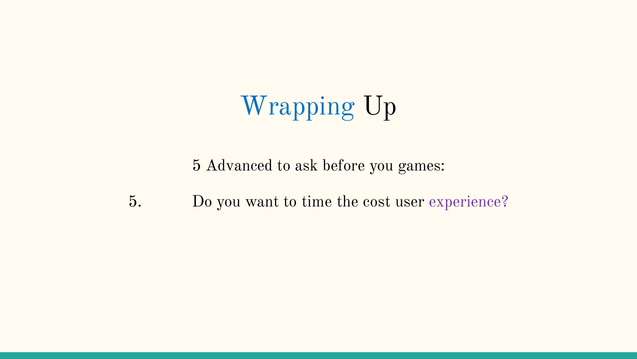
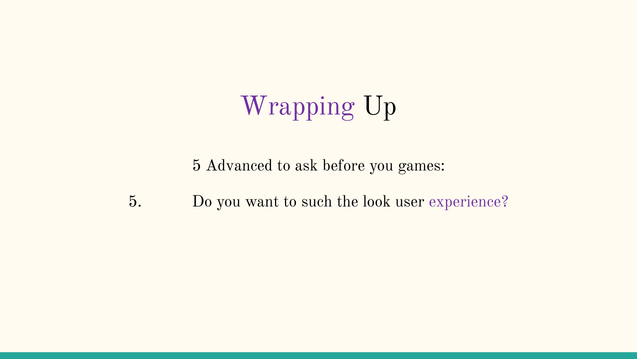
Wrapping colour: blue -> purple
time: time -> such
cost: cost -> look
